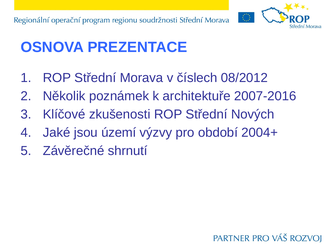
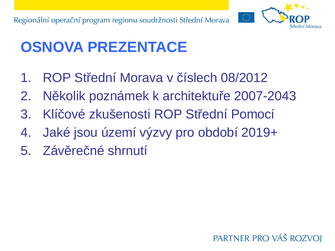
2007-2016: 2007-2016 -> 2007-2043
Nových: Nových -> Pomocí
2004+: 2004+ -> 2019+
